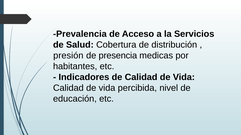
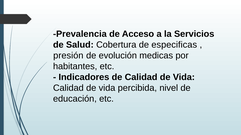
distribución: distribución -> especificas
presencia: presencia -> evolución
